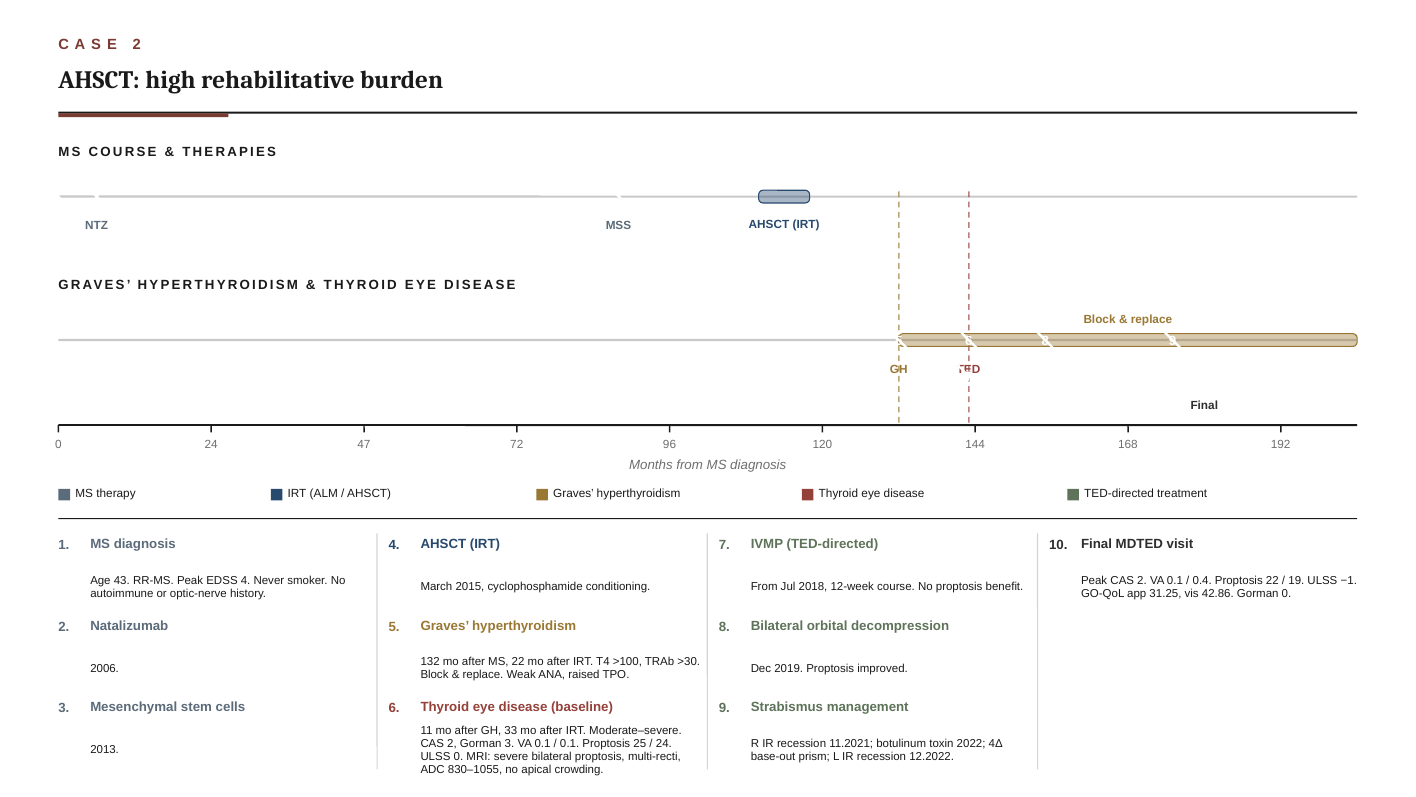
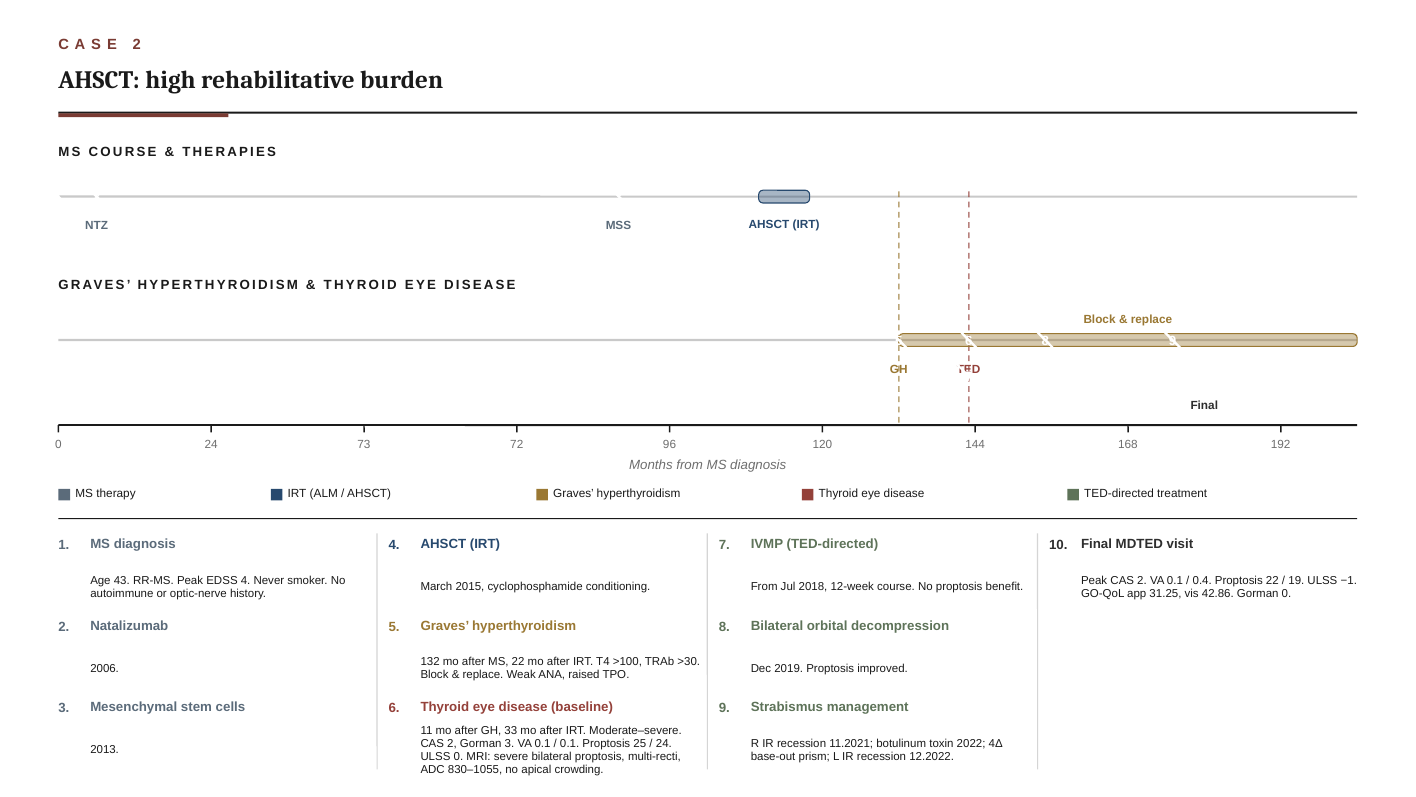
47: 47 -> 73
